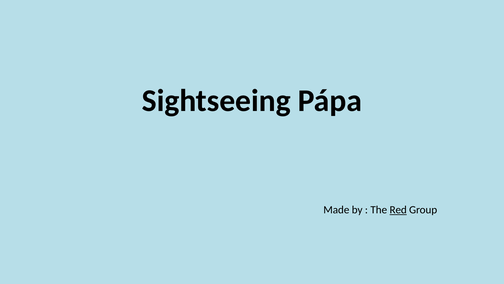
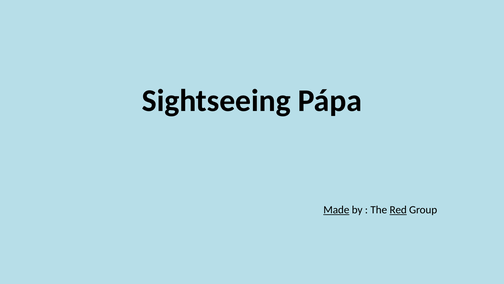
Made underline: none -> present
